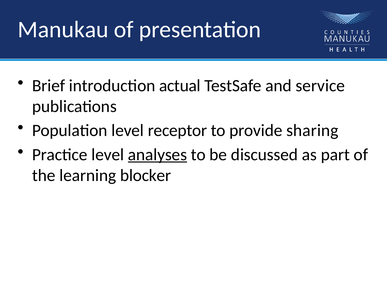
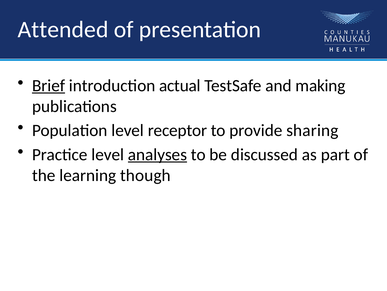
Manukau: Manukau -> Attended
Brief underline: none -> present
service: service -> making
blocker: blocker -> though
